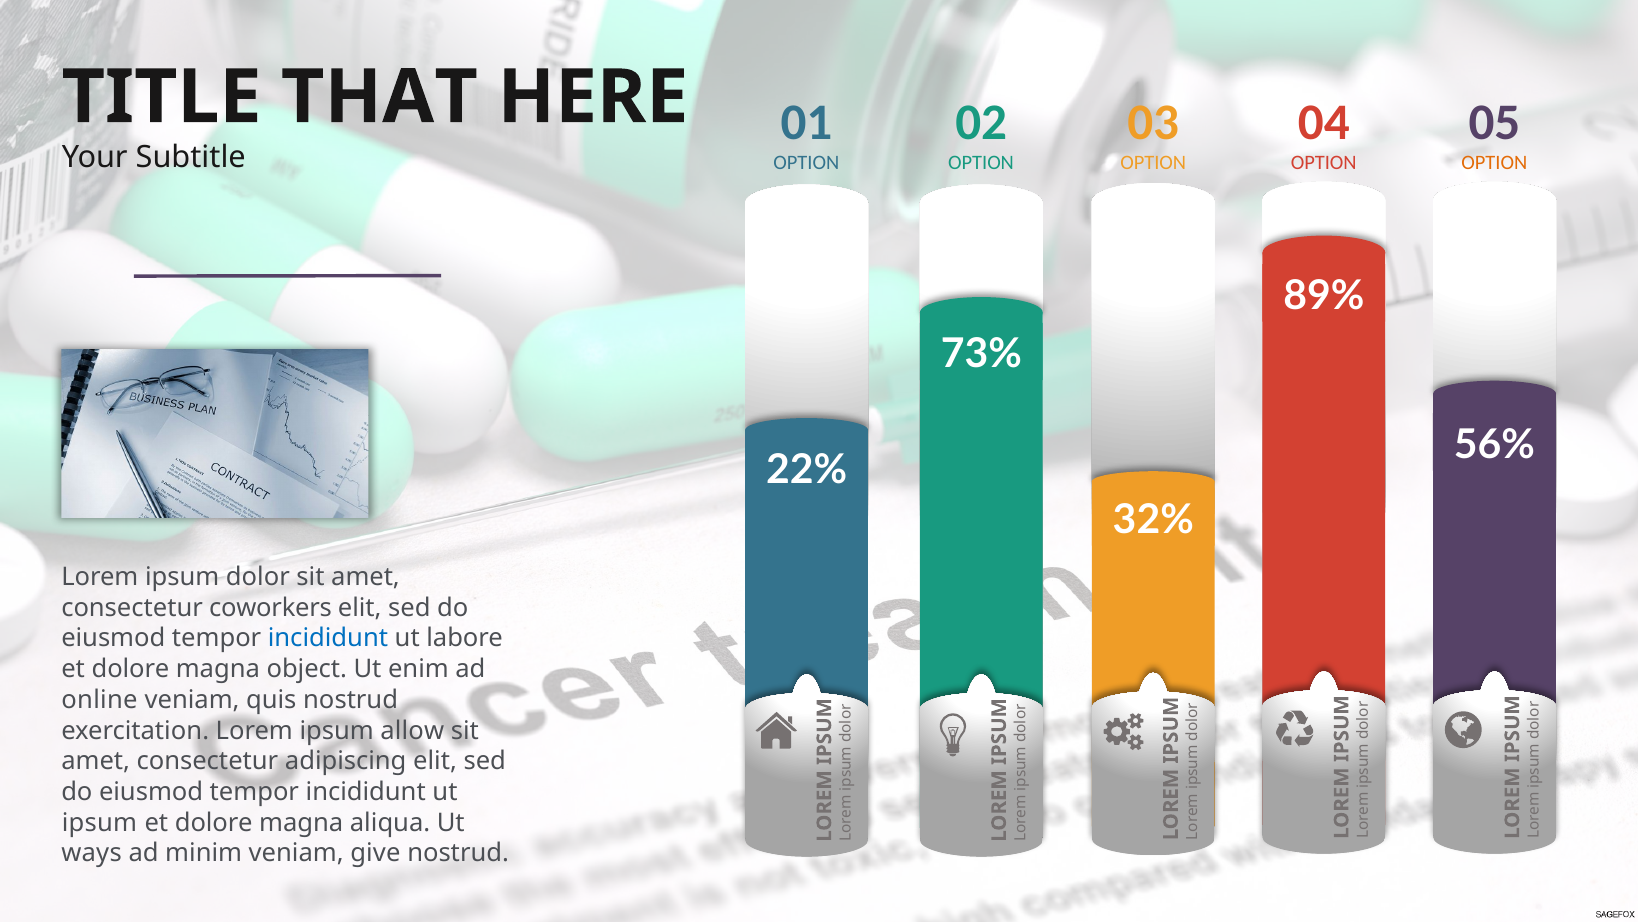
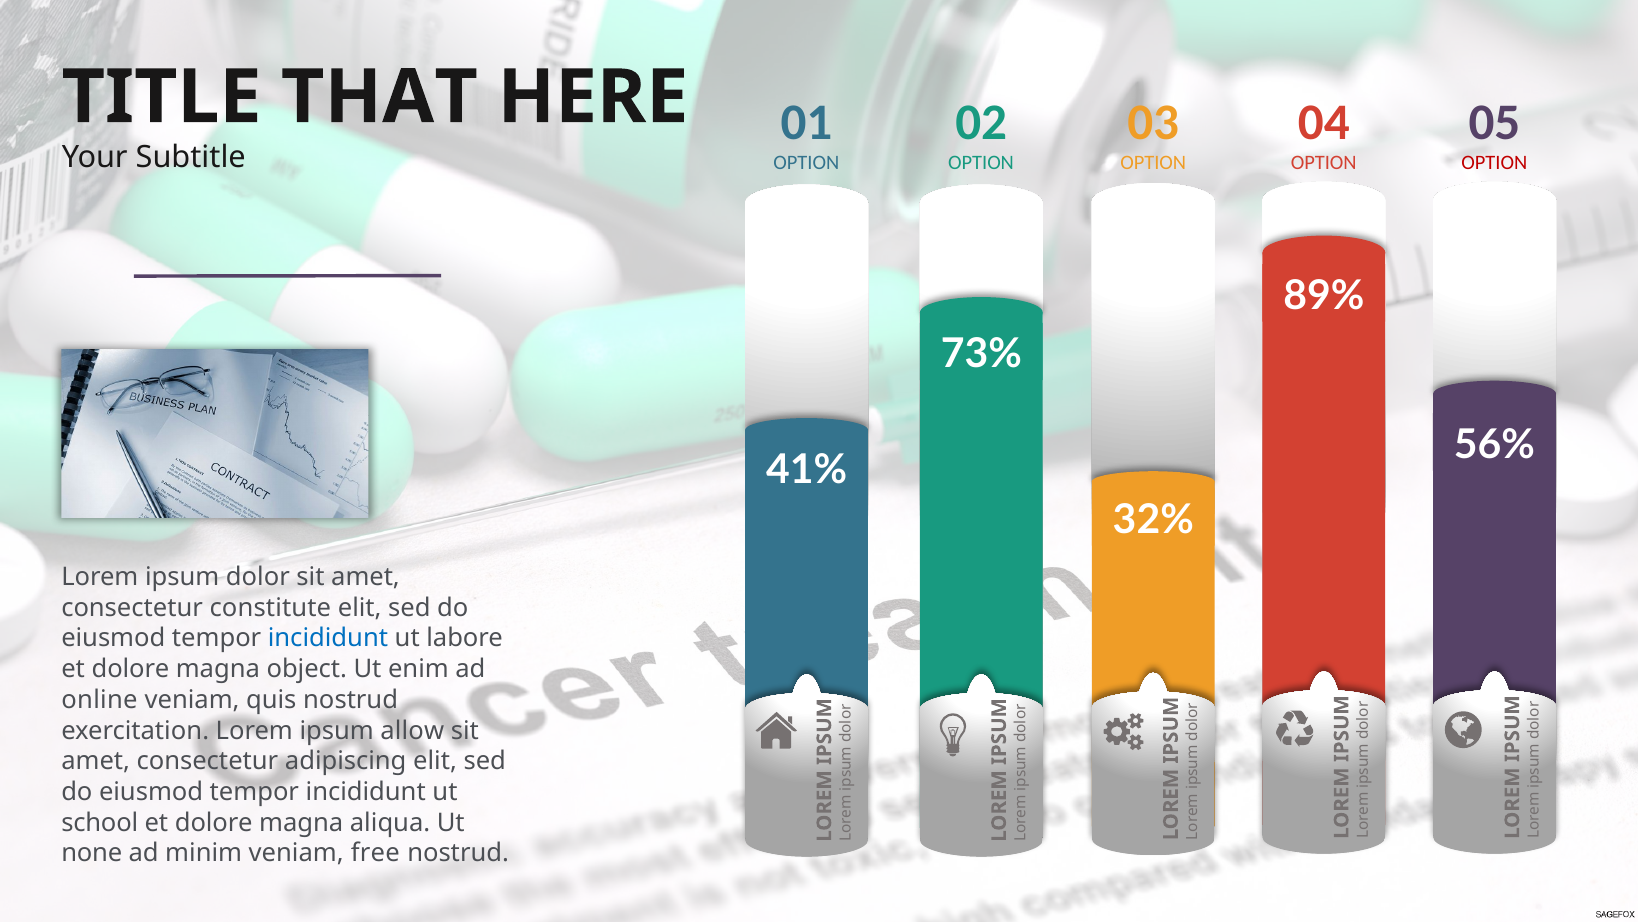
OPTION at (1494, 163) colour: orange -> red
22%: 22% -> 41%
coworkers: coworkers -> constitute
ipsum at (99, 822): ipsum -> school
ways: ways -> none
give: give -> free
